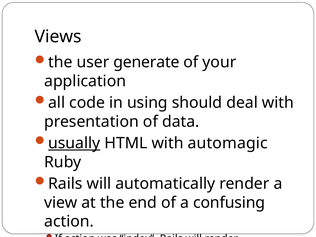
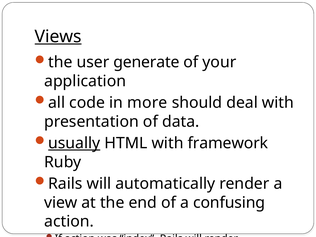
Views underline: none -> present
using: using -> more
automagic: automagic -> framework
